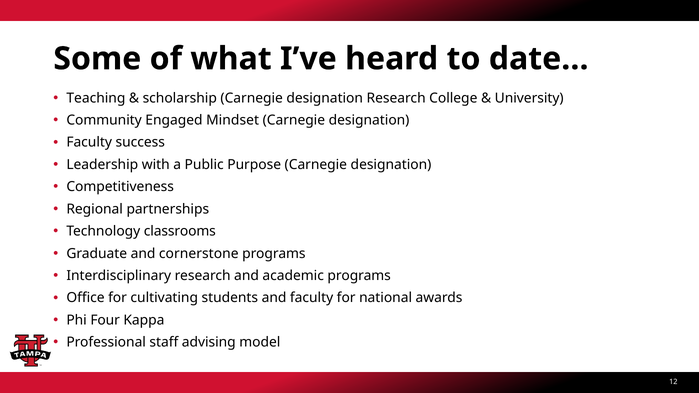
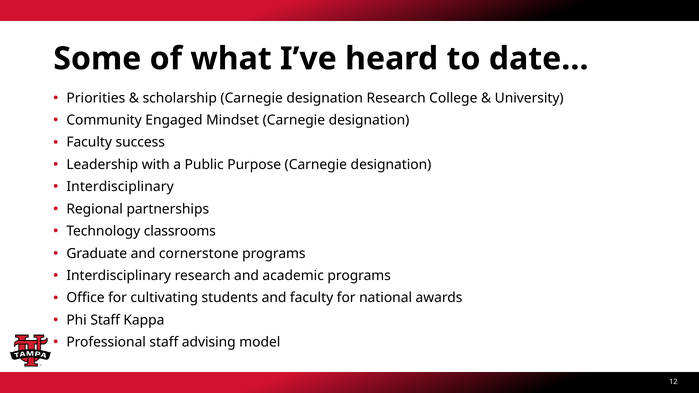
Teaching: Teaching -> Priorities
Competitiveness at (120, 187): Competitiveness -> Interdisciplinary
Phi Four: Four -> Staff
